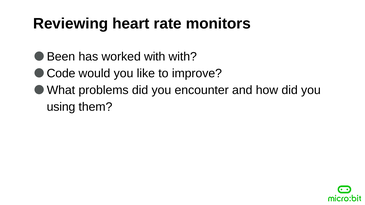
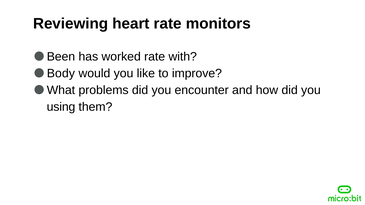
worked with: with -> rate
Code: Code -> Body
